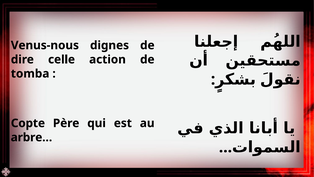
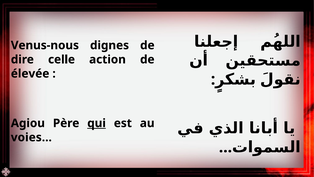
tomba: tomba -> élevée
Copte: Copte -> Agiou
qui underline: none -> present
arbre…: arbre… -> voies…
